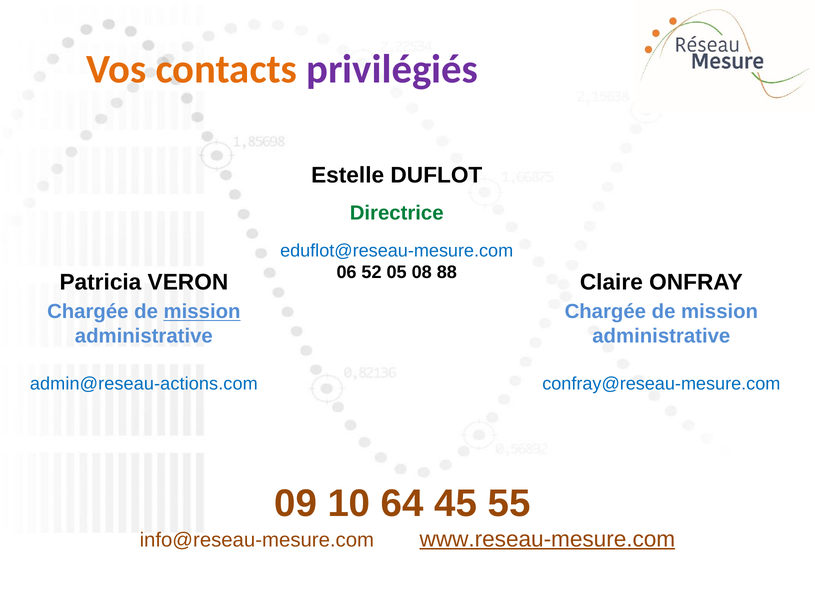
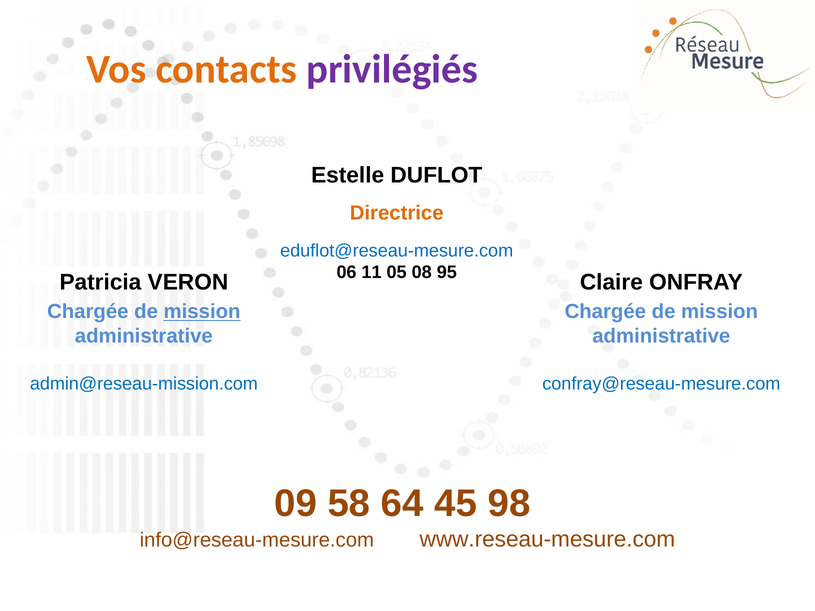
Directrice colour: green -> orange
52: 52 -> 11
88: 88 -> 95
admin@reseau-actions.com: admin@reseau-actions.com -> admin@reseau-mission.com
10: 10 -> 58
55: 55 -> 98
www.reseau-mesure.com underline: present -> none
